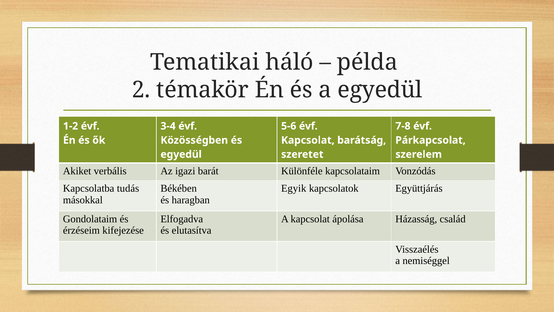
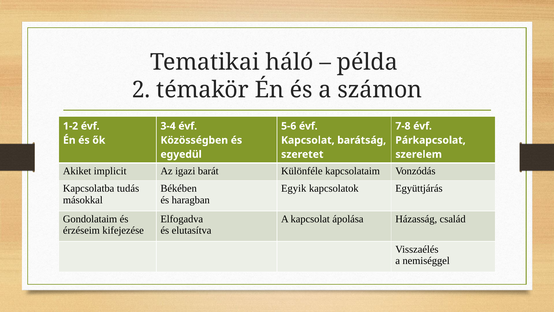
a egyedül: egyedül -> számon
verbális: verbális -> implicit
